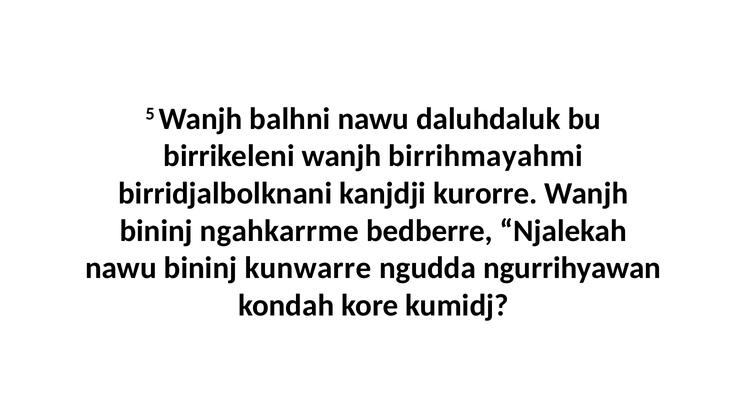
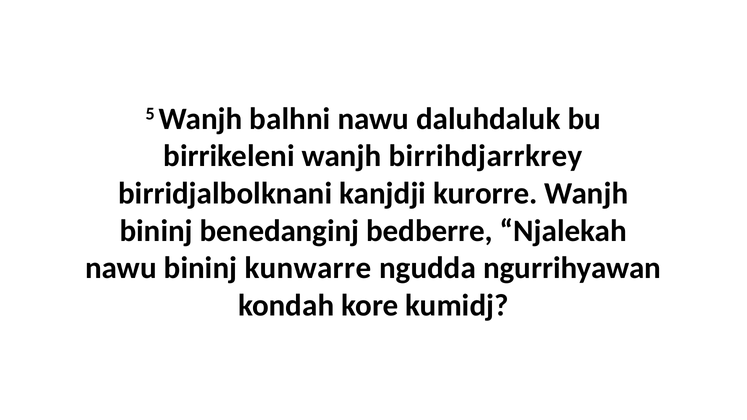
birrihmayahmi: birrihmayahmi -> birrihdjarrkrey
ngahkarrme: ngahkarrme -> benedanginj
